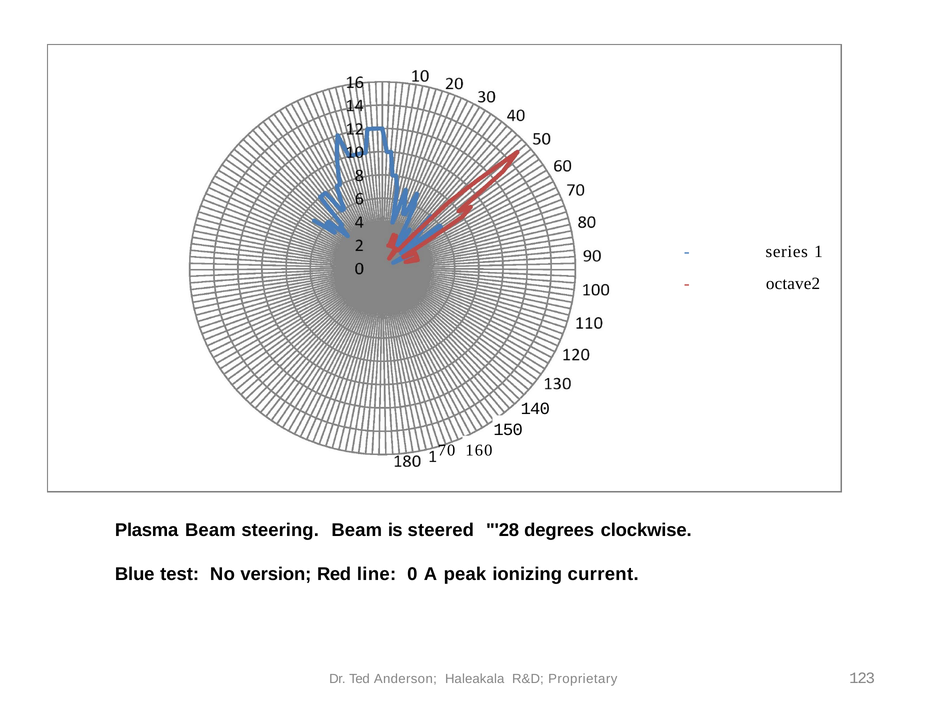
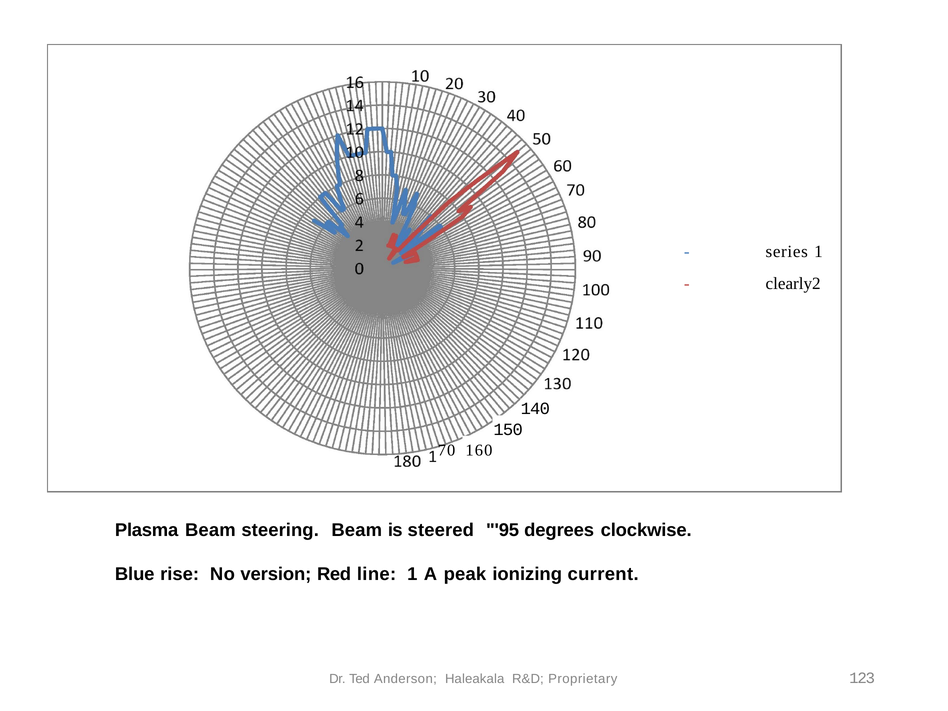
octave2: octave2 -> clearly2
28: 28 -> 95
test: test -> rise
line 0: 0 -> 1
